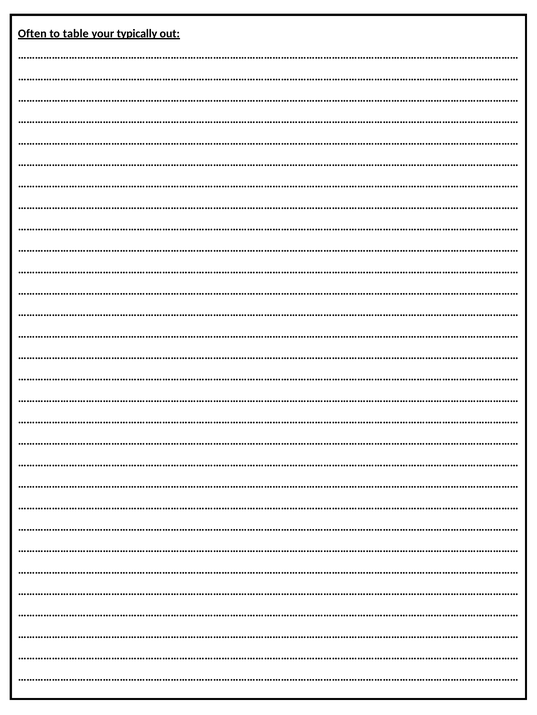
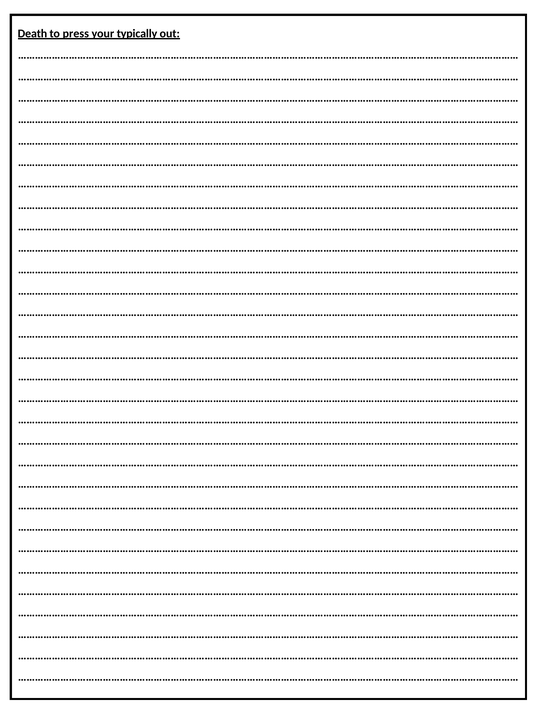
Often: Often -> Death
table: table -> press
